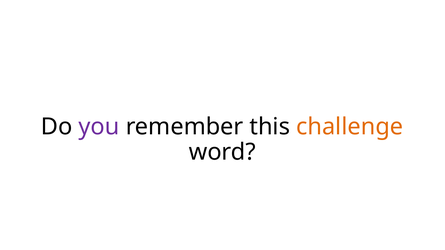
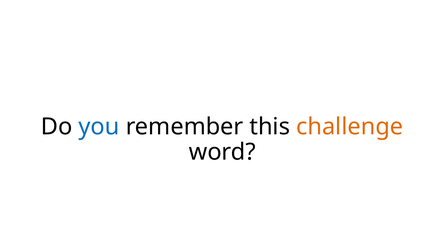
you colour: purple -> blue
